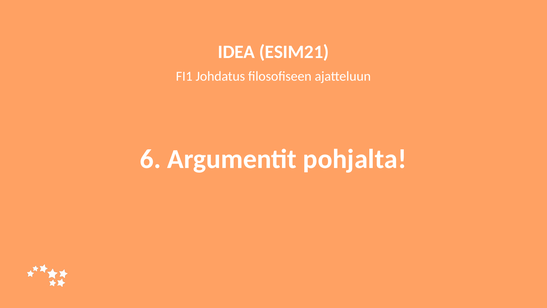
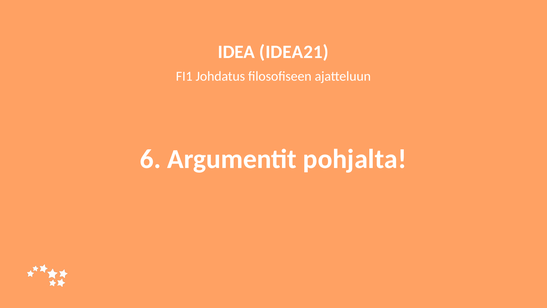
ESIM21: ESIM21 -> IDEA21
